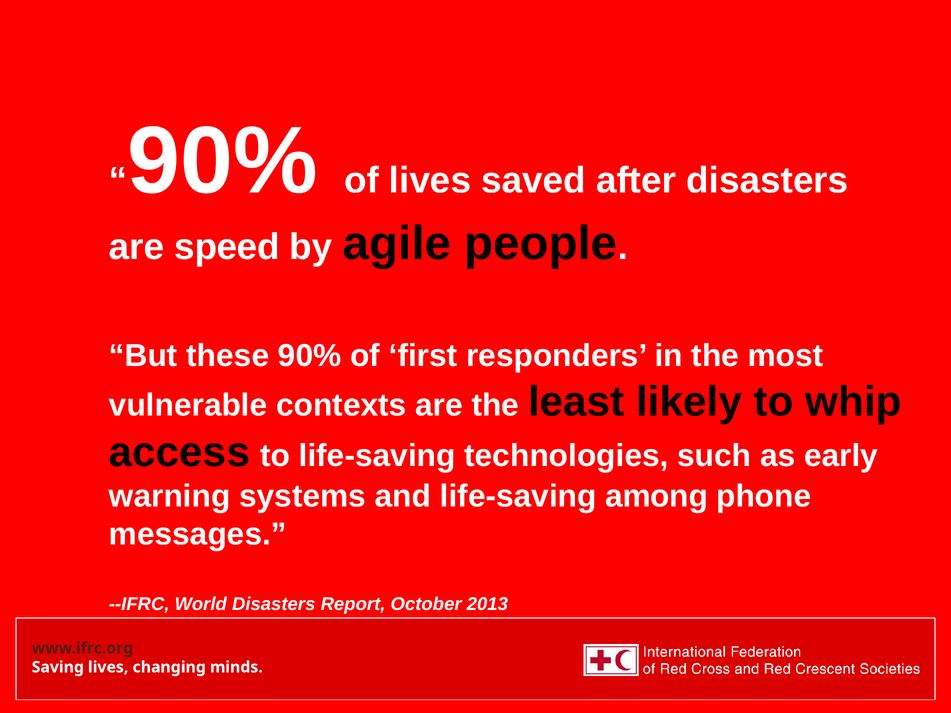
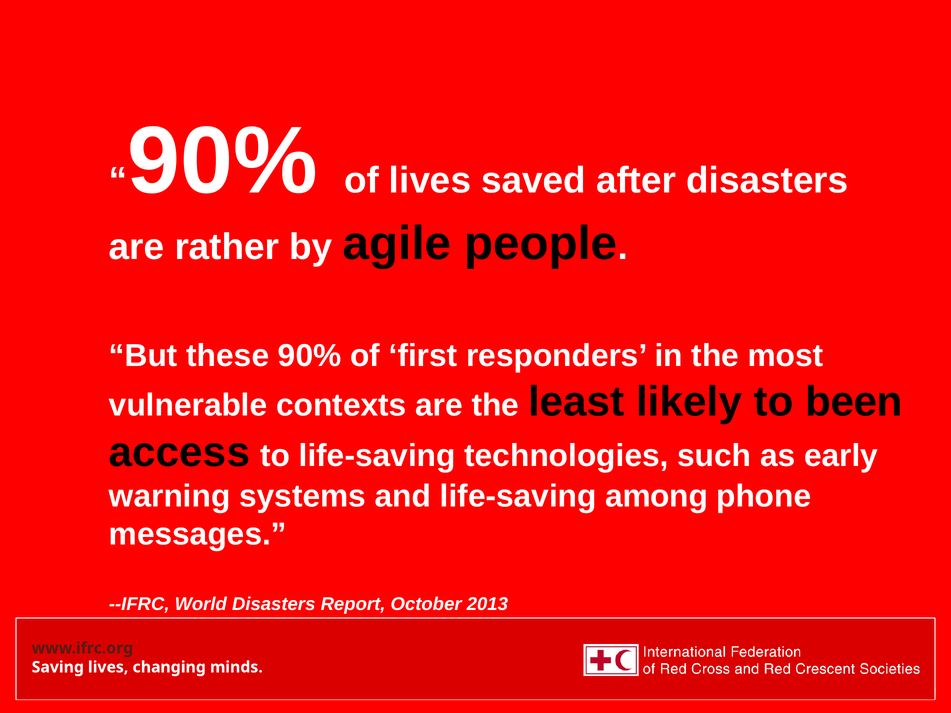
speed: speed -> rather
whip: whip -> been
